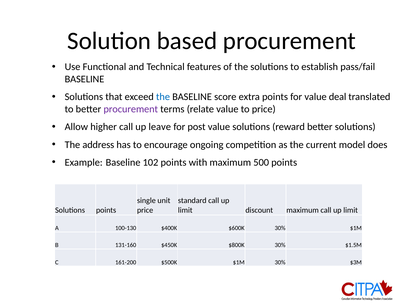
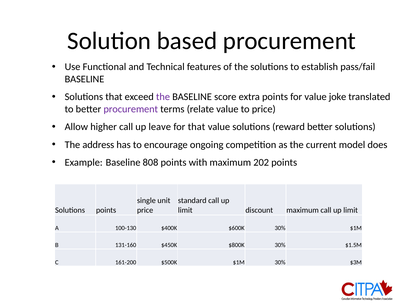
the at (163, 97) colour: blue -> purple
deal: deal -> joke
for post: post -> that
102: 102 -> 808
500: 500 -> 202
